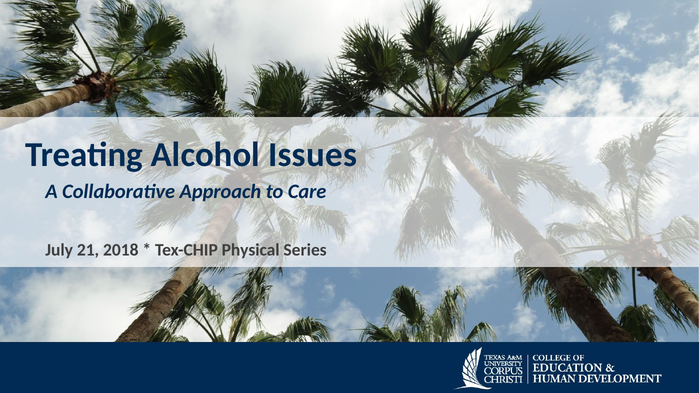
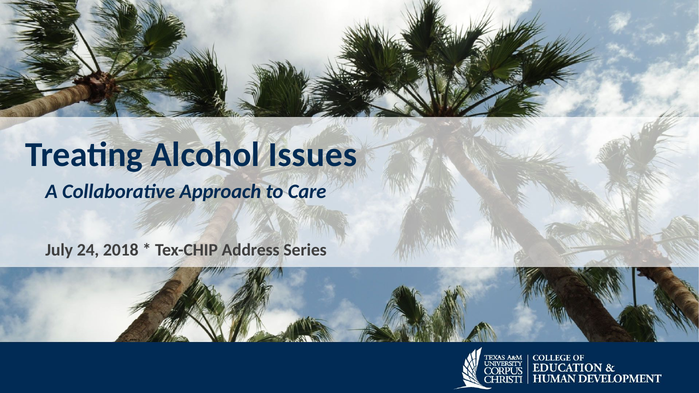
21: 21 -> 24
Physical: Physical -> Address
